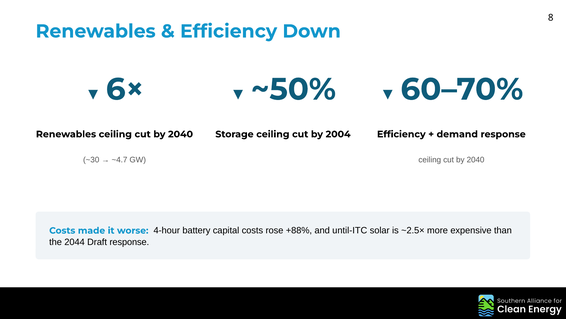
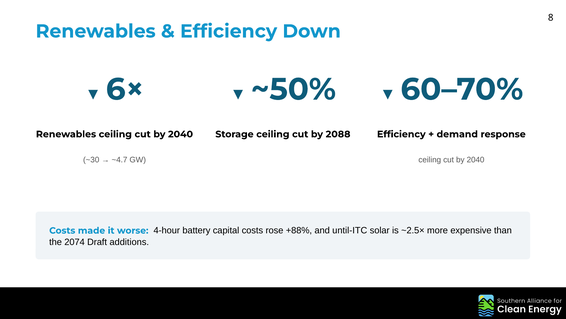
2004: 2004 -> 2088
2044: 2044 -> 2074
Draft response: response -> additions
